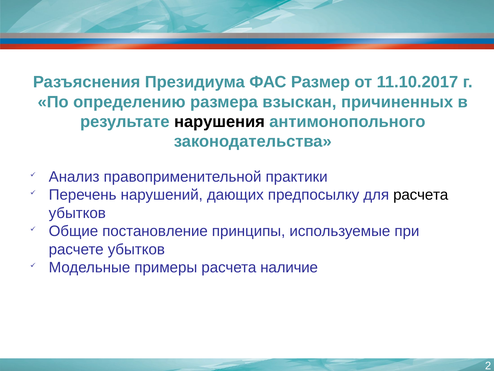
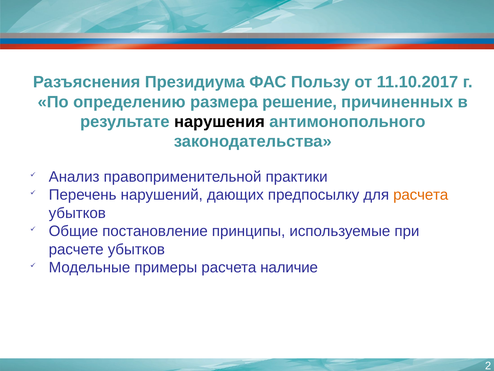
Размер: Размер -> Пользу
взыскан: взыскан -> решение
расчета at (421, 195) colour: black -> orange
